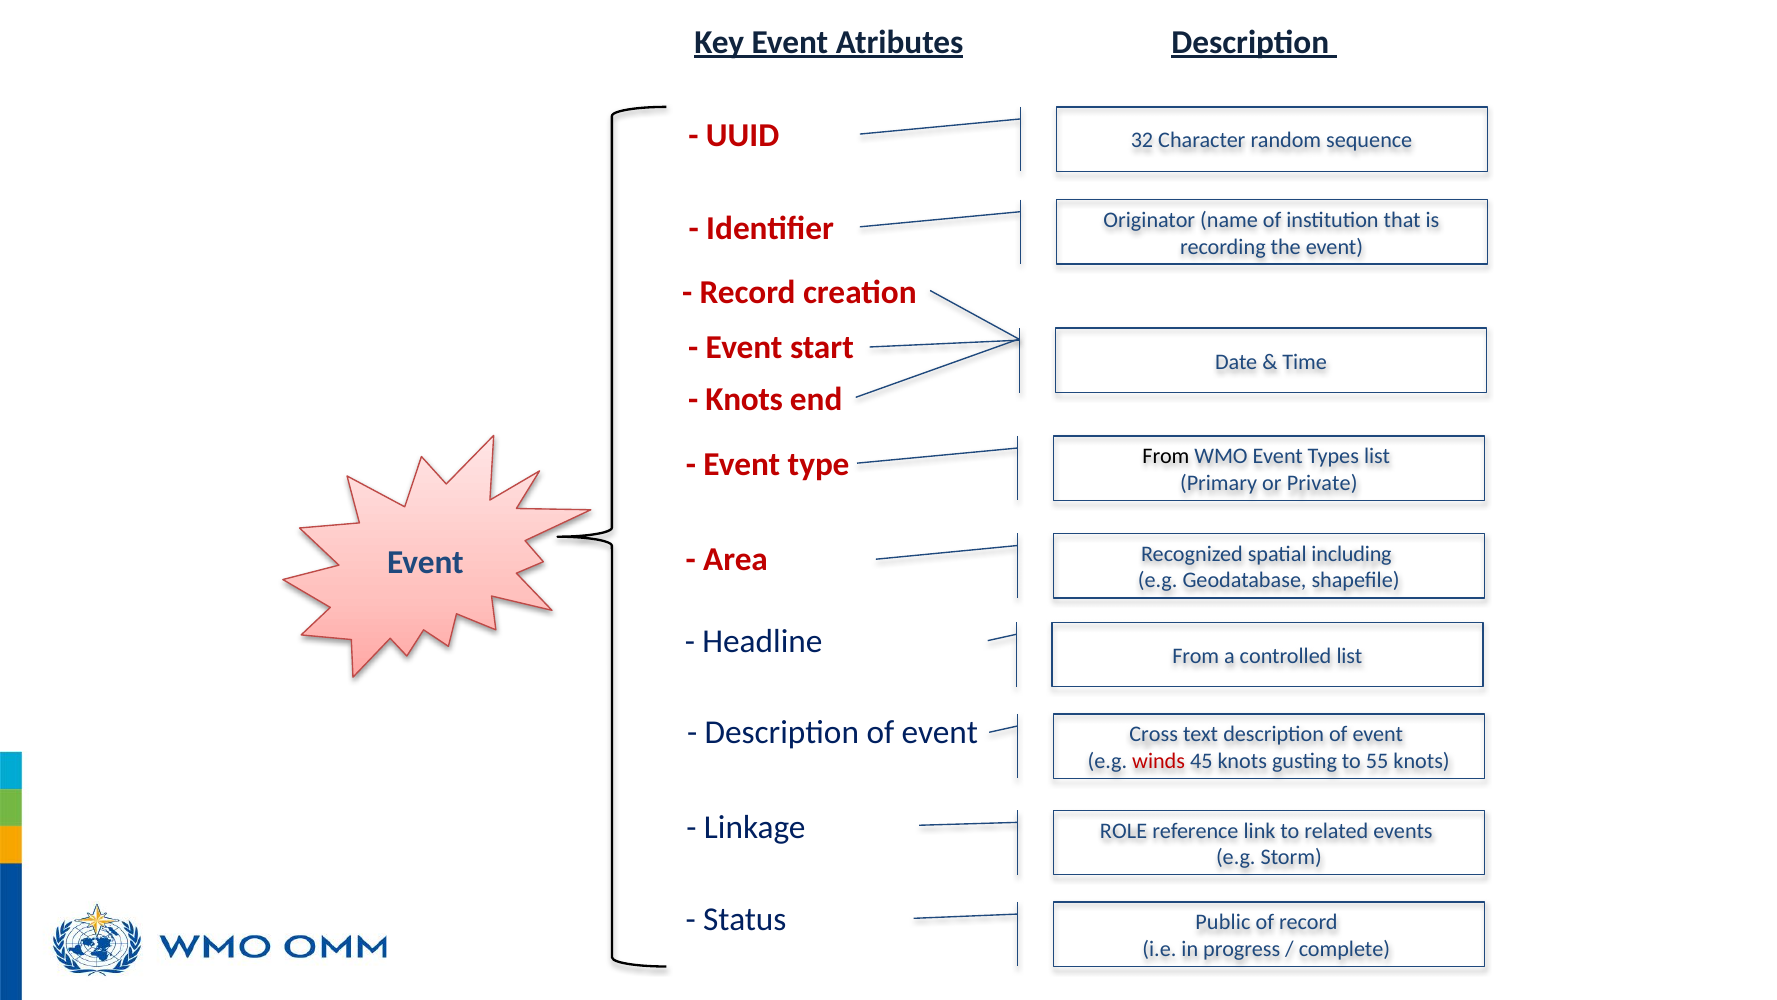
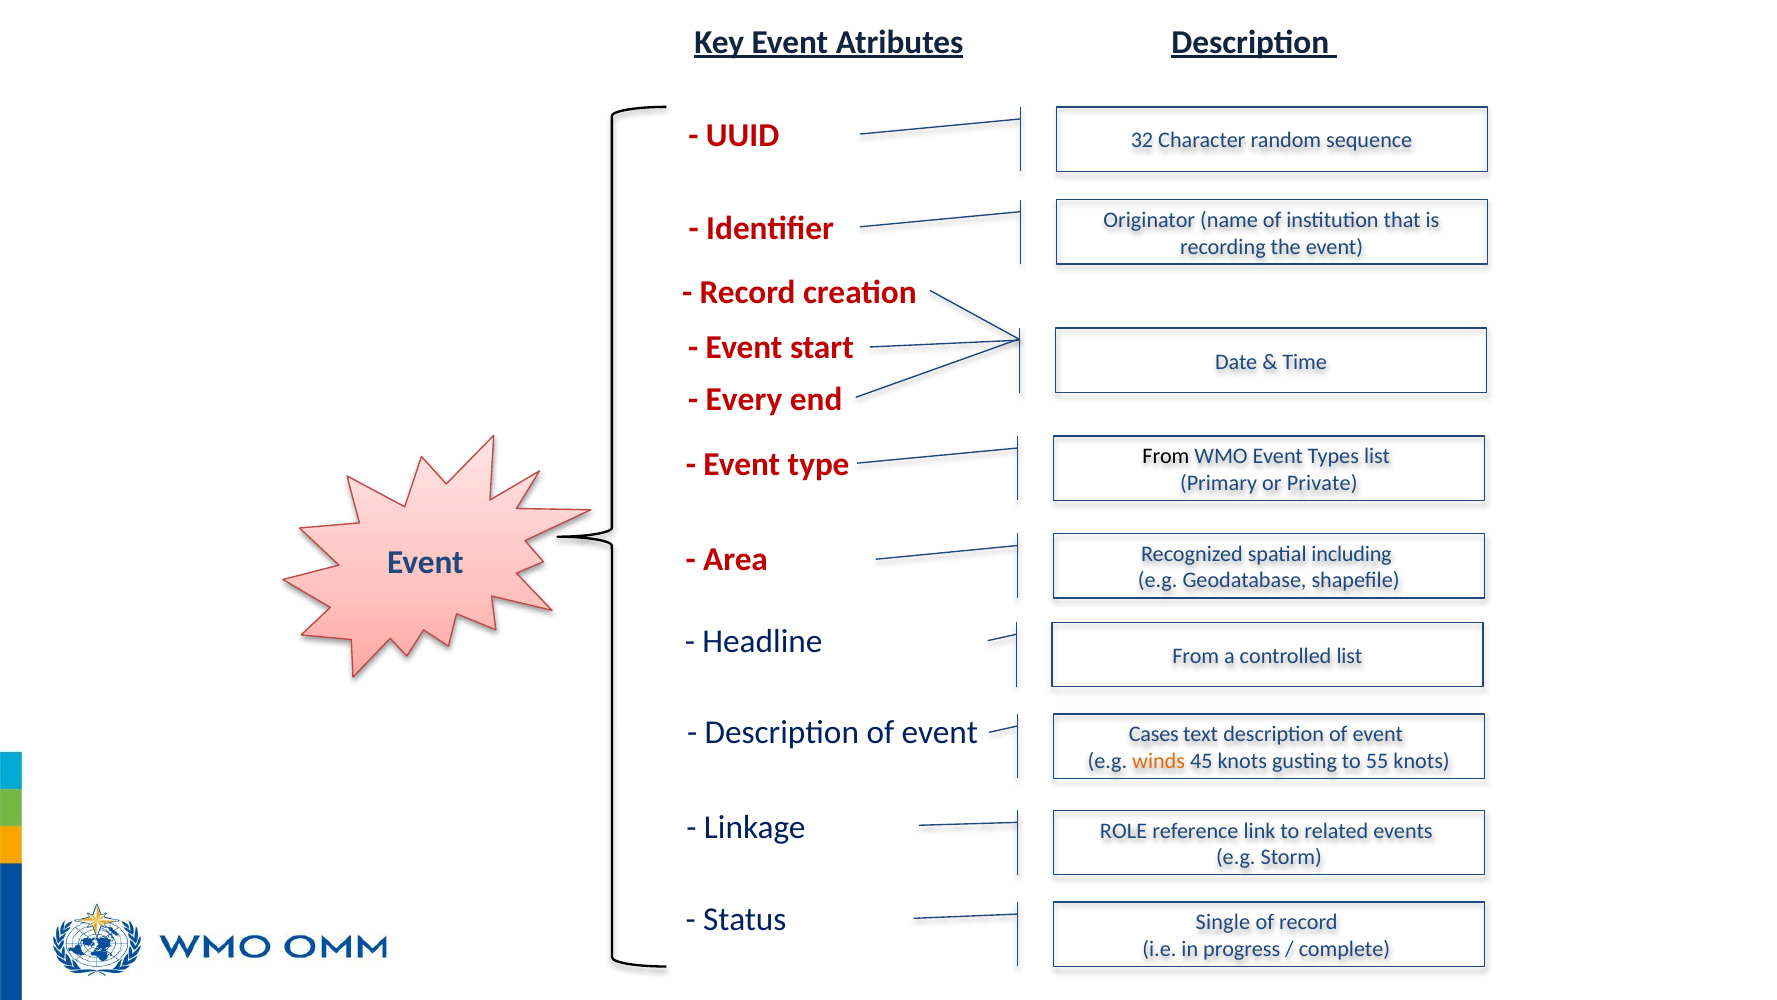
Knots at (744, 399): Knots -> Every
Cross: Cross -> Cases
winds colour: red -> orange
Public: Public -> Single
